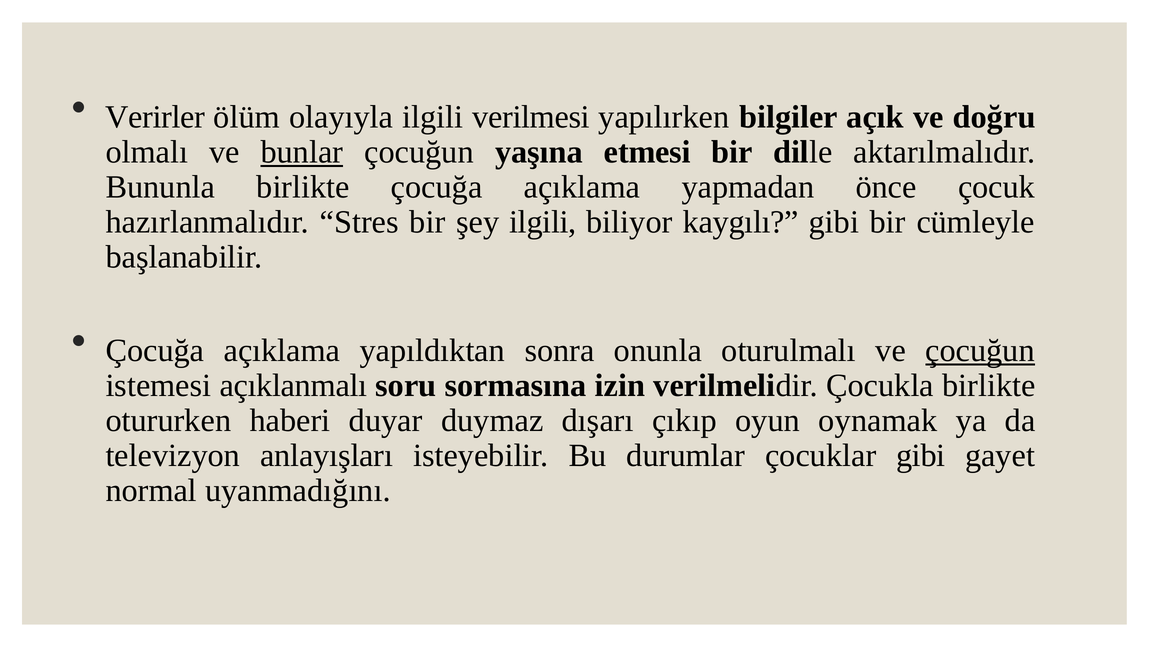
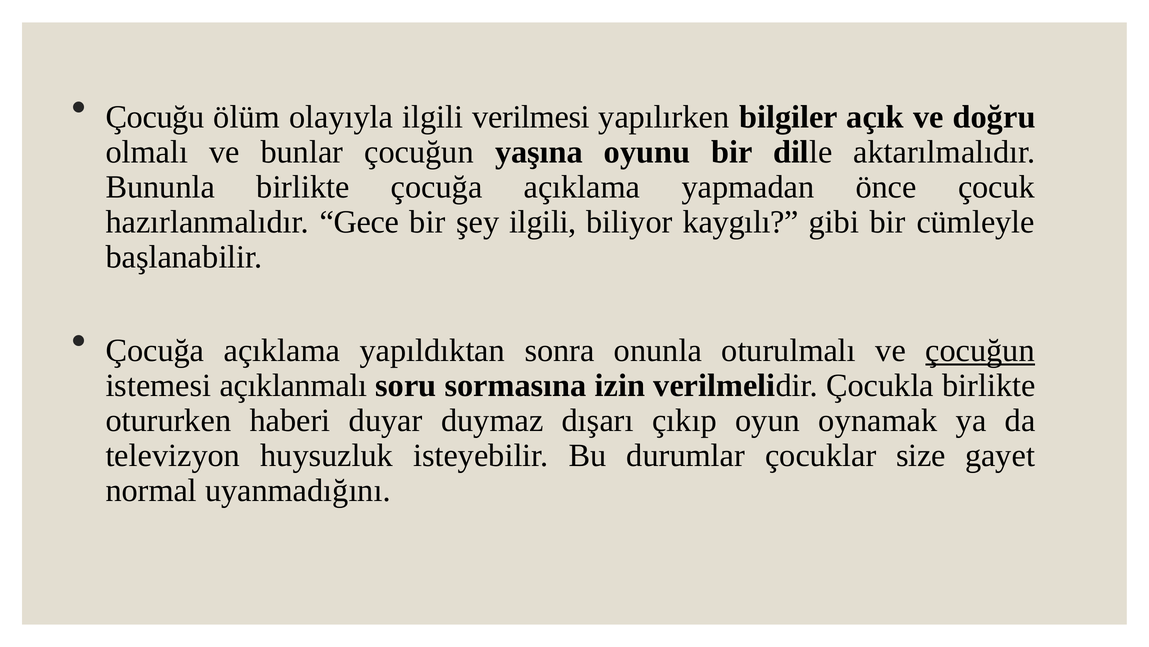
Verirler: Verirler -> Çocuğu
bunlar underline: present -> none
etmesi: etmesi -> oyunu
Stres: Stres -> Gece
anlayışları: anlayışları -> huysuzluk
çocuklar gibi: gibi -> size
